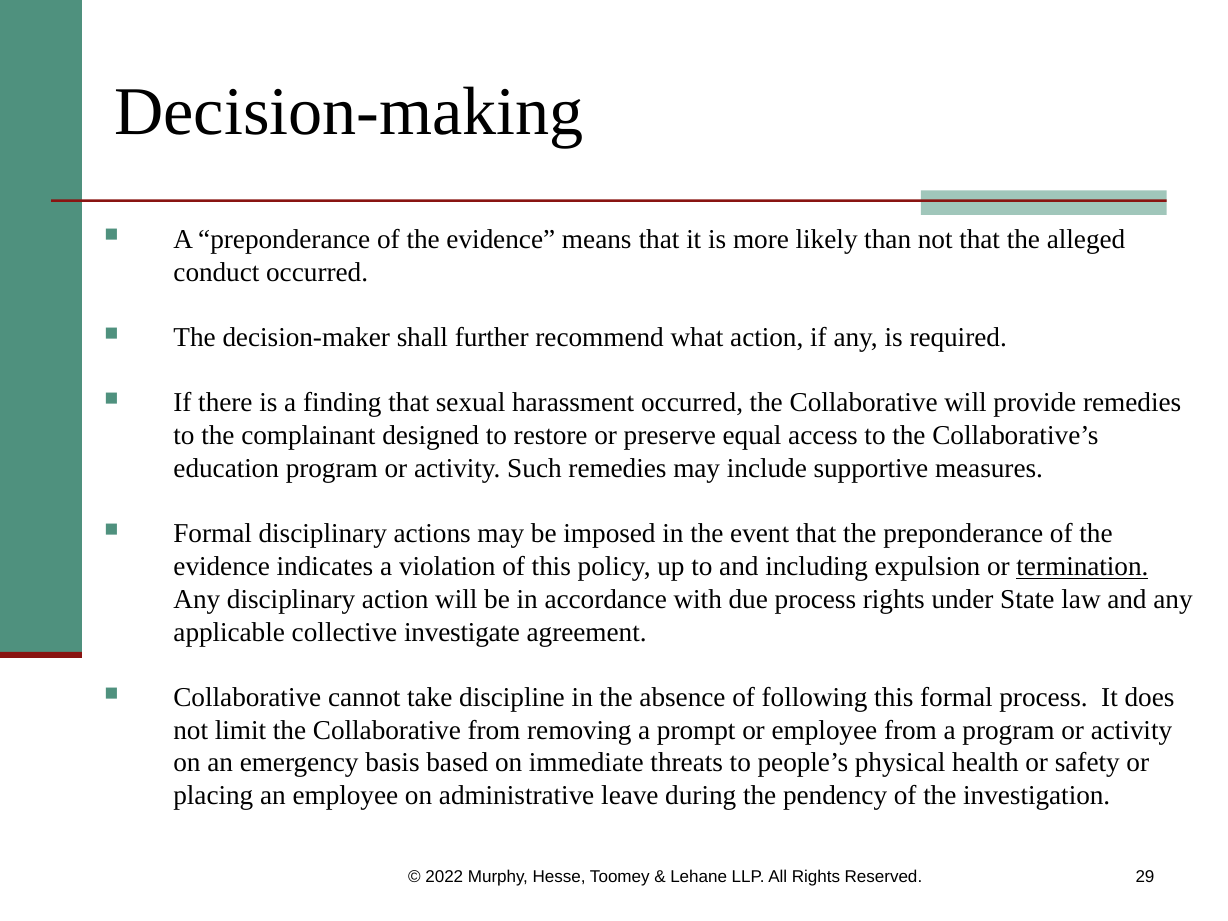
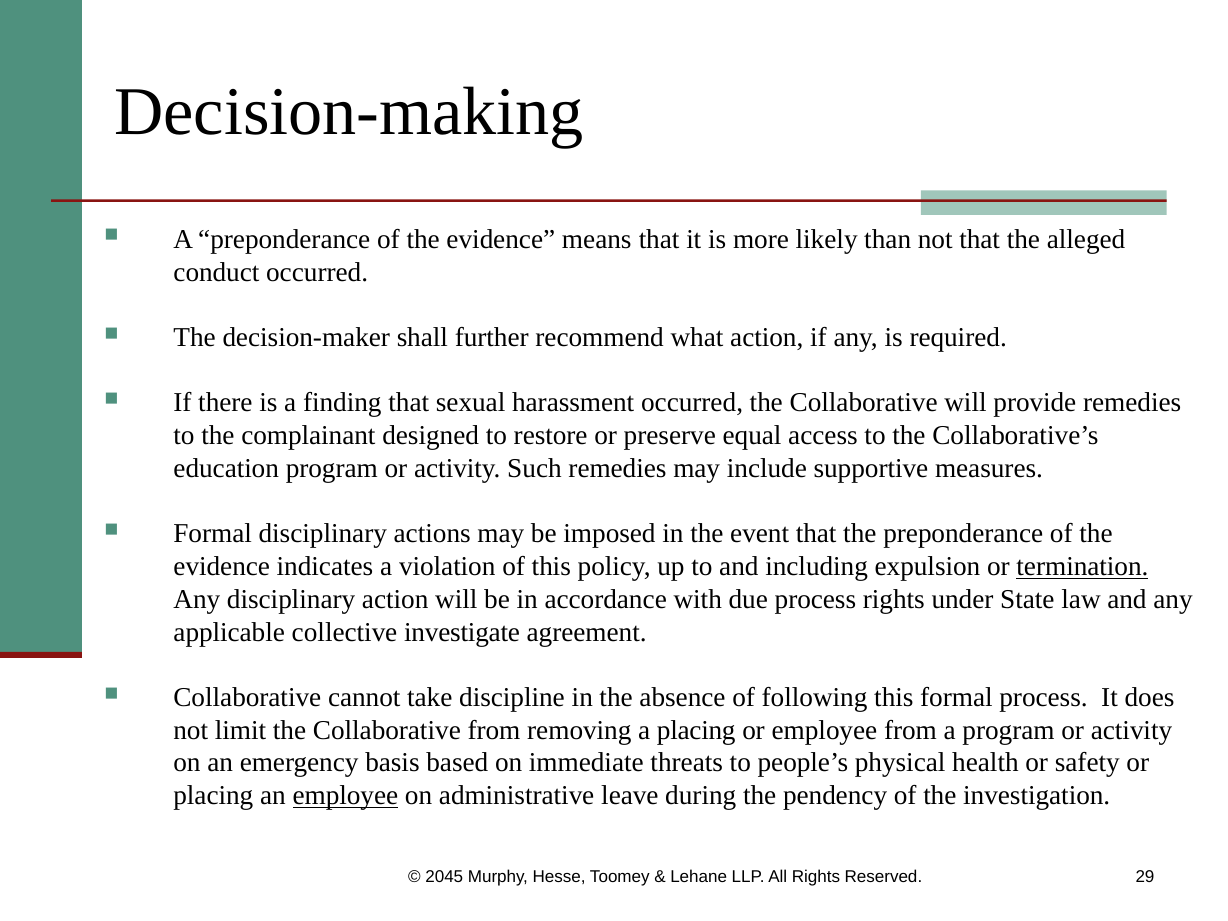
a prompt: prompt -> placing
employee at (345, 796) underline: none -> present
2022: 2022 -> 2045
